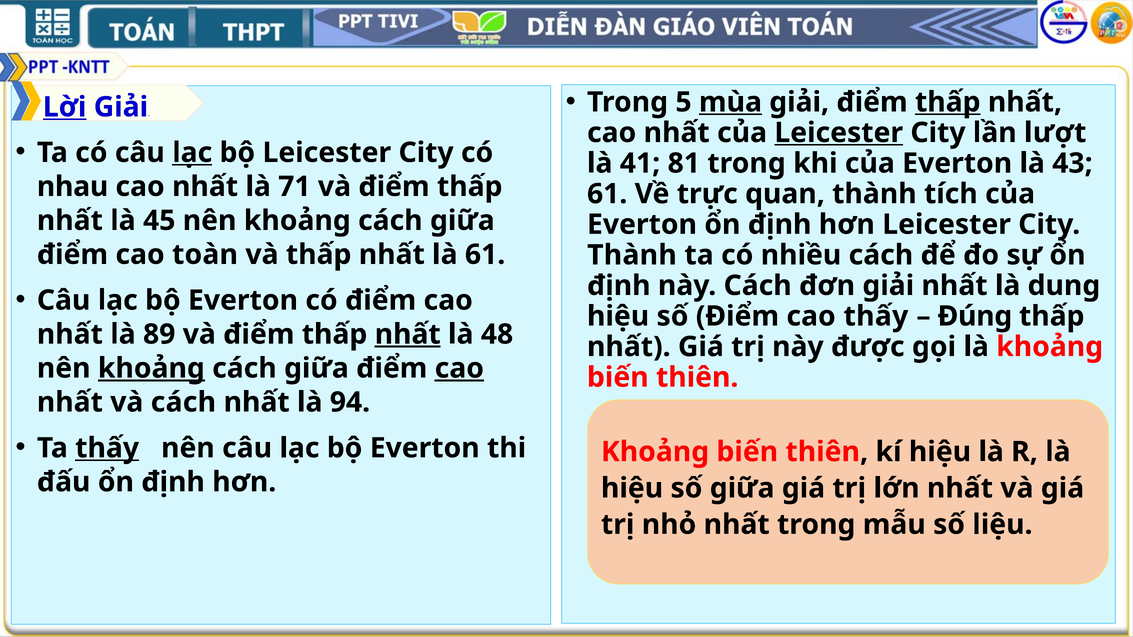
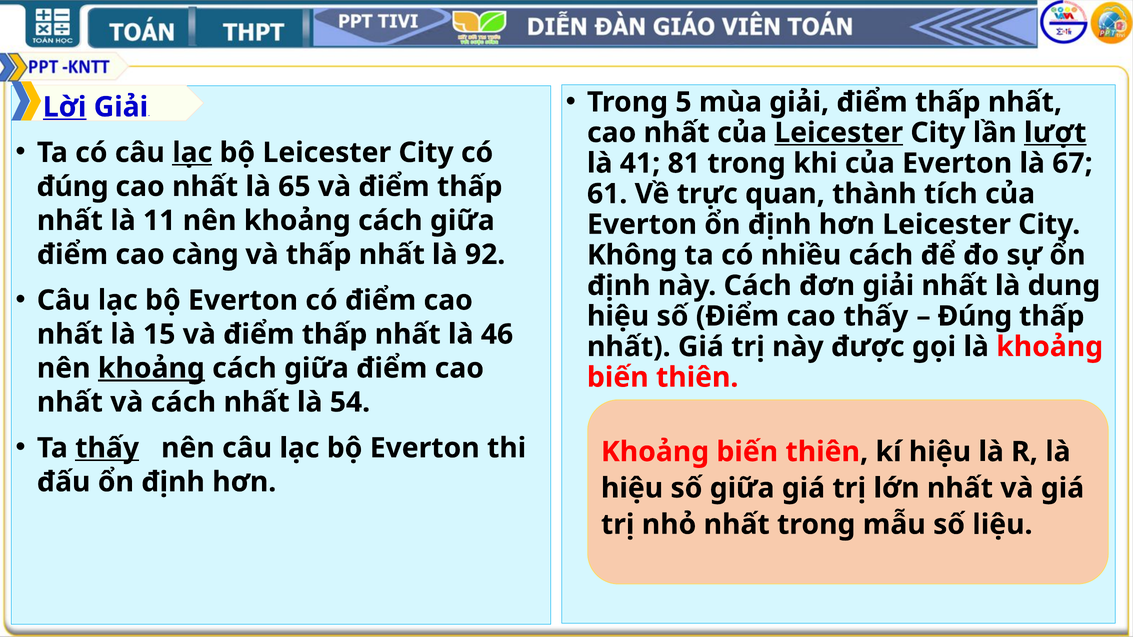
mùa underline: present -> none
thấp at (948, 102) underline: present -> none
lượt underline: none -> present
43: 43 -> 67
nhau at (73, 187): nhau -> đúng
71: 71 -> 65
45: 45 -> 11
toàn: toàn -> càng
là 61: 61 -> 92
Thành at (632, 255): Thành -> Không
89: 89 -> 15
nhất at (408, 334) underline: present -> none
48: 48 -> 46
cao at (459, 368) underline: present -> none
94: 94 -> 54
